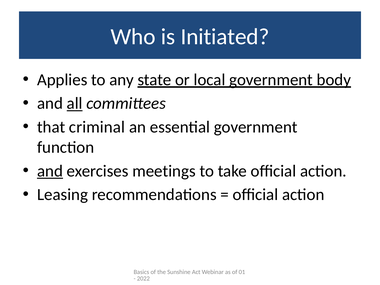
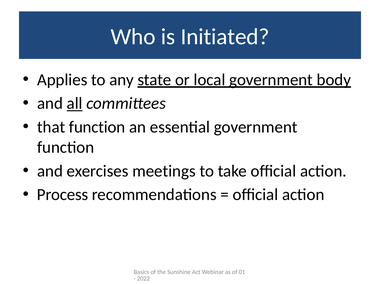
that criminal: criminal -> function
and at (50, 171) underline: present -> none
Leasing: Leasing -> Process
